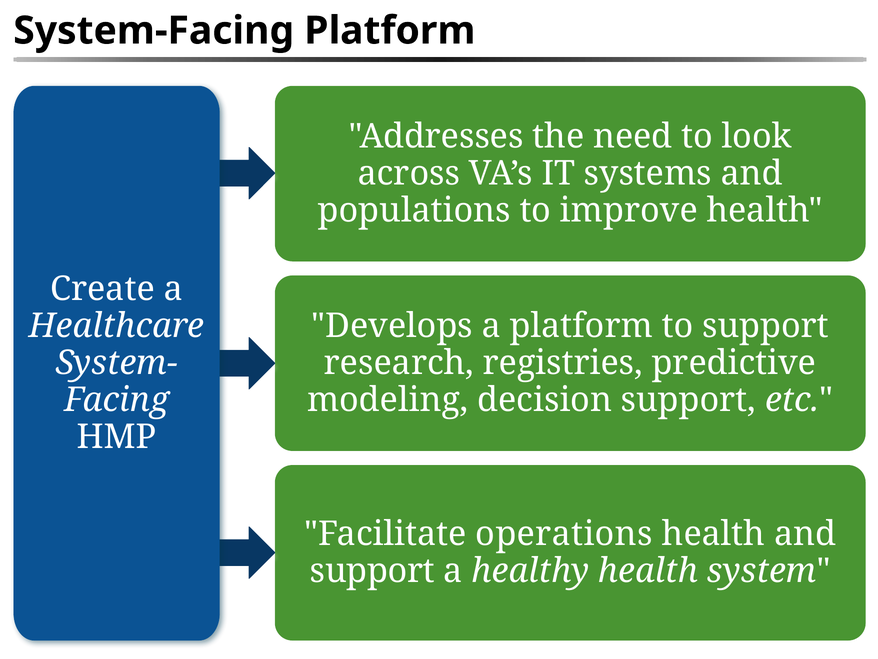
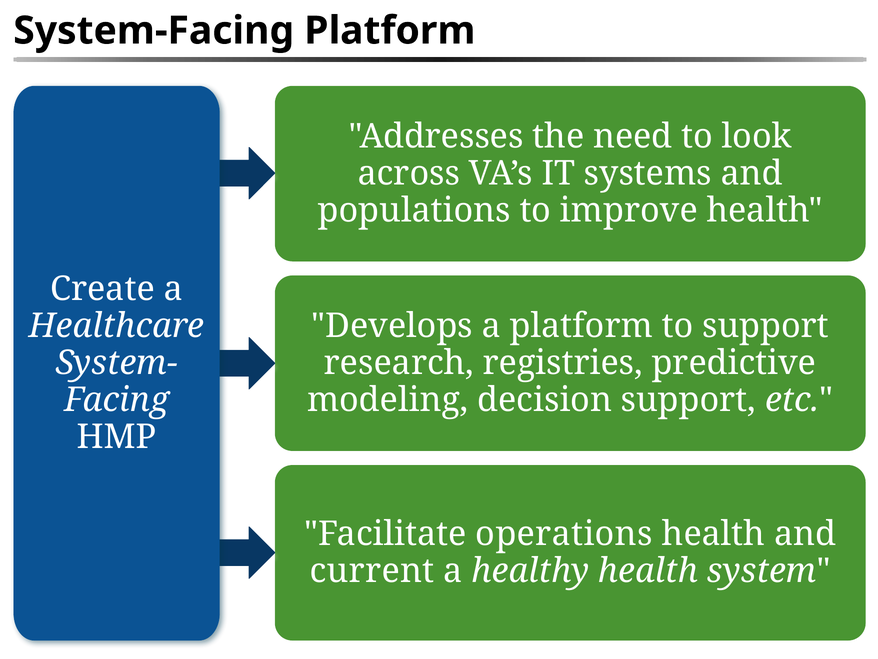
support at (372, 571): support -> current
